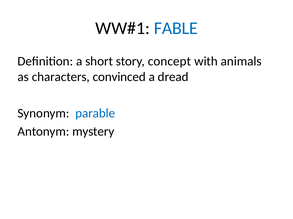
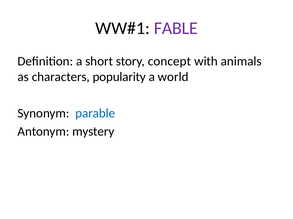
FABLE colour: blue -> purple
convinced: convinced -> popularity
dread: dread -> world
